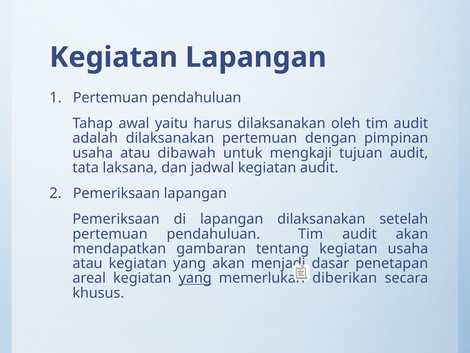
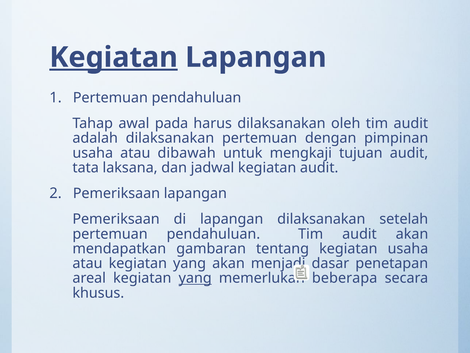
Kegiatan at (114, 57) underline: none -> present
yaitu: yaitu -> pada
diberikan: diberikan -> beberapa
